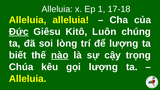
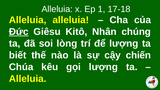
Luôn: Luôn -> Nhân
nào underline: present -> none
trọng: trọng -> chiến
